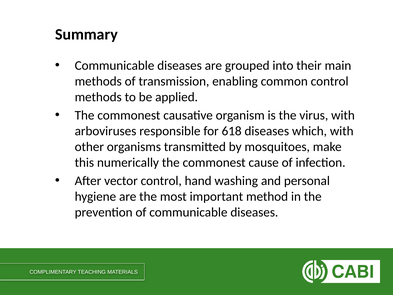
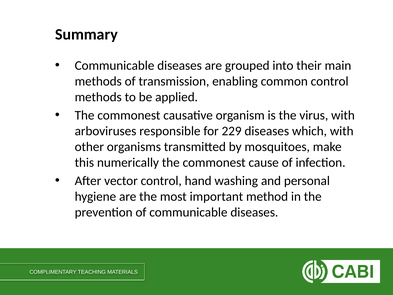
618: 618 -> 229
